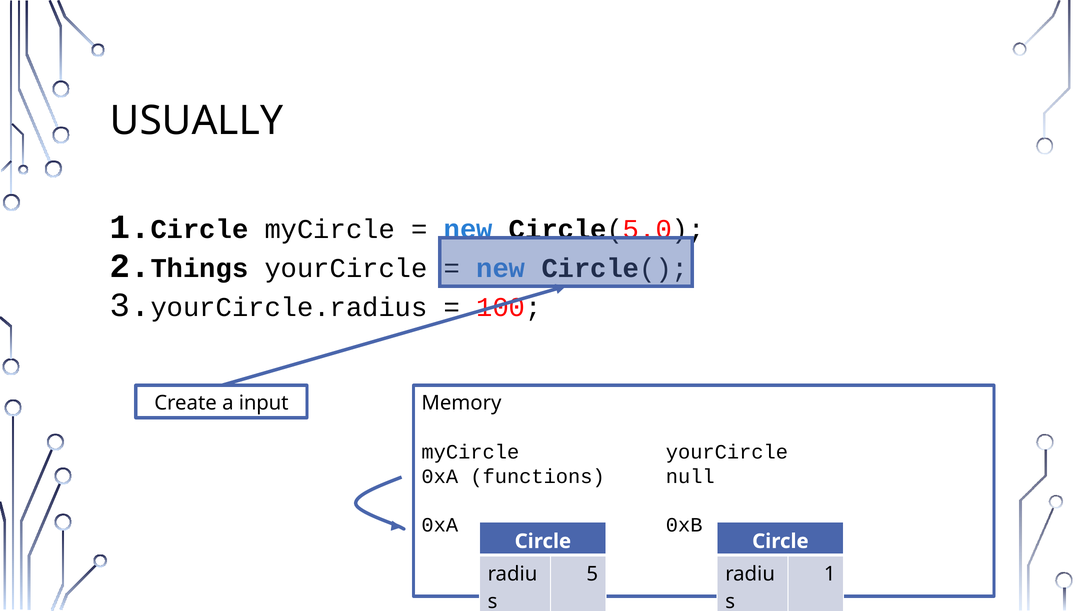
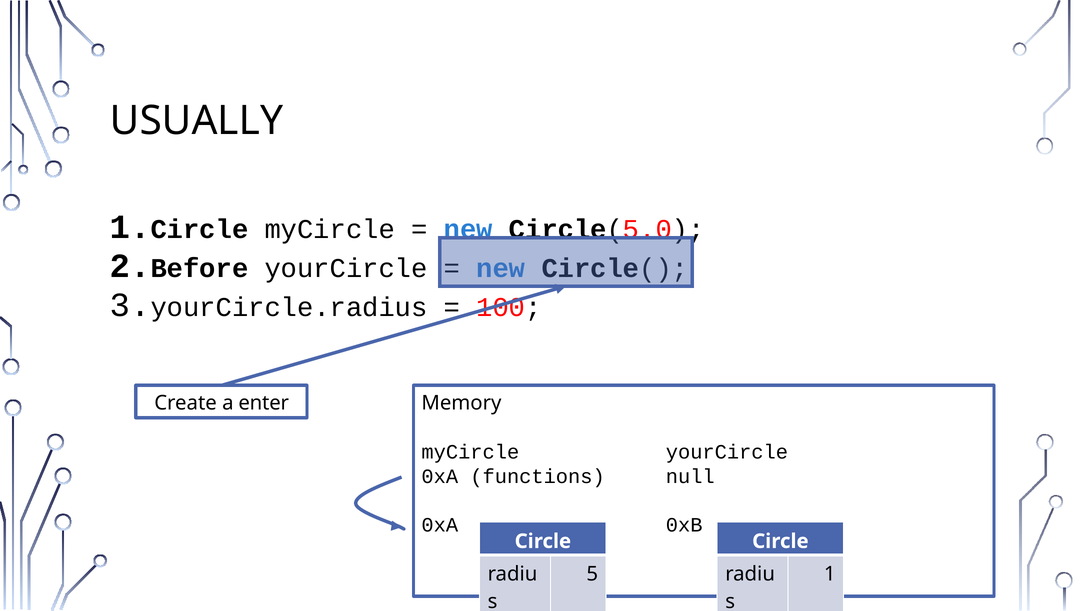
Things: Things -> Before
input: input -> enter
